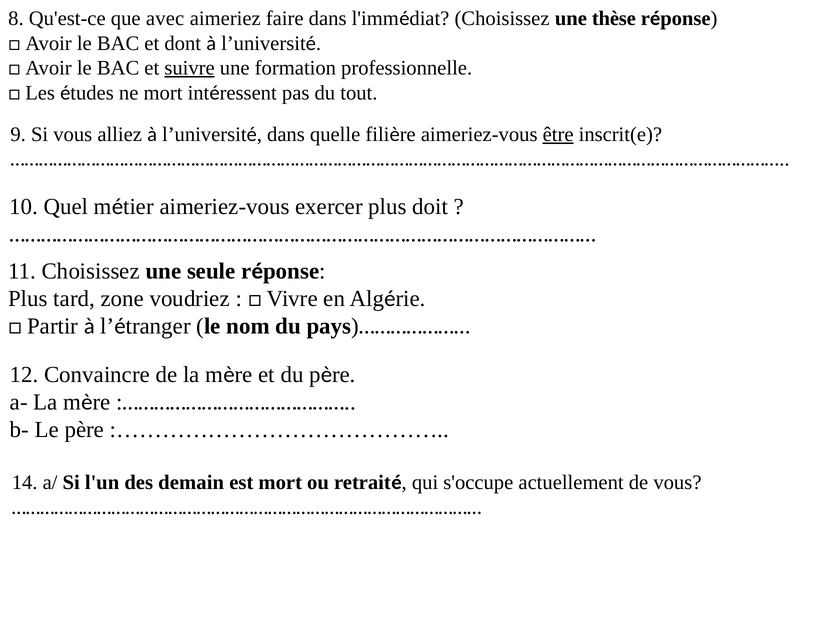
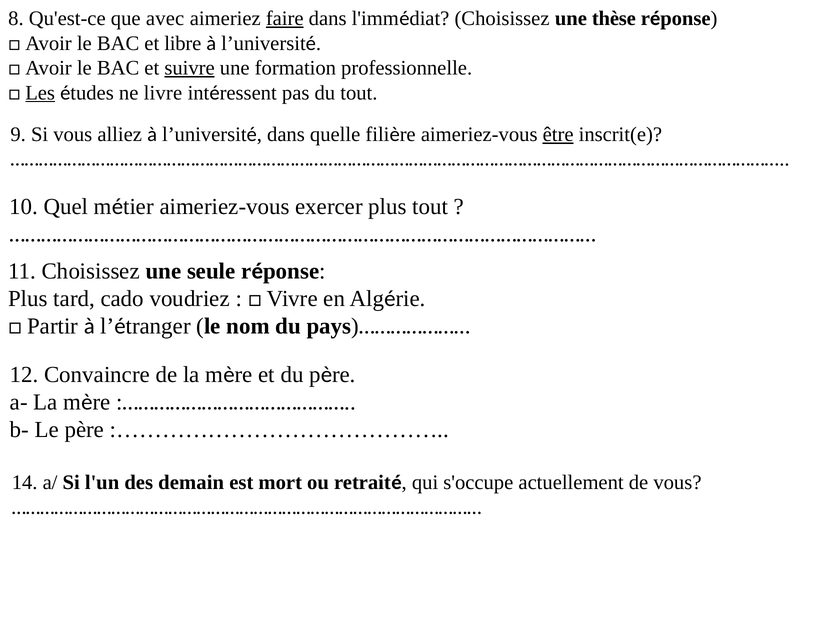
faire underline: none -> present
dont: dont -> libre
Les underline: none -> present
ne mort: mort -> livre
plus doit: doit -> tout
zone: zone -> cado
